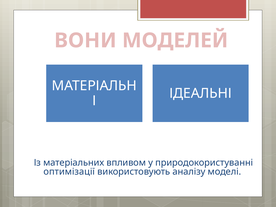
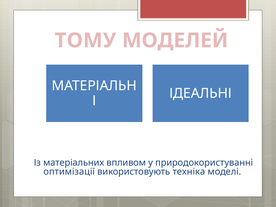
ВОНИ: ВОНИ -> ТОМУ
аналізу: аналізу -> техніка
